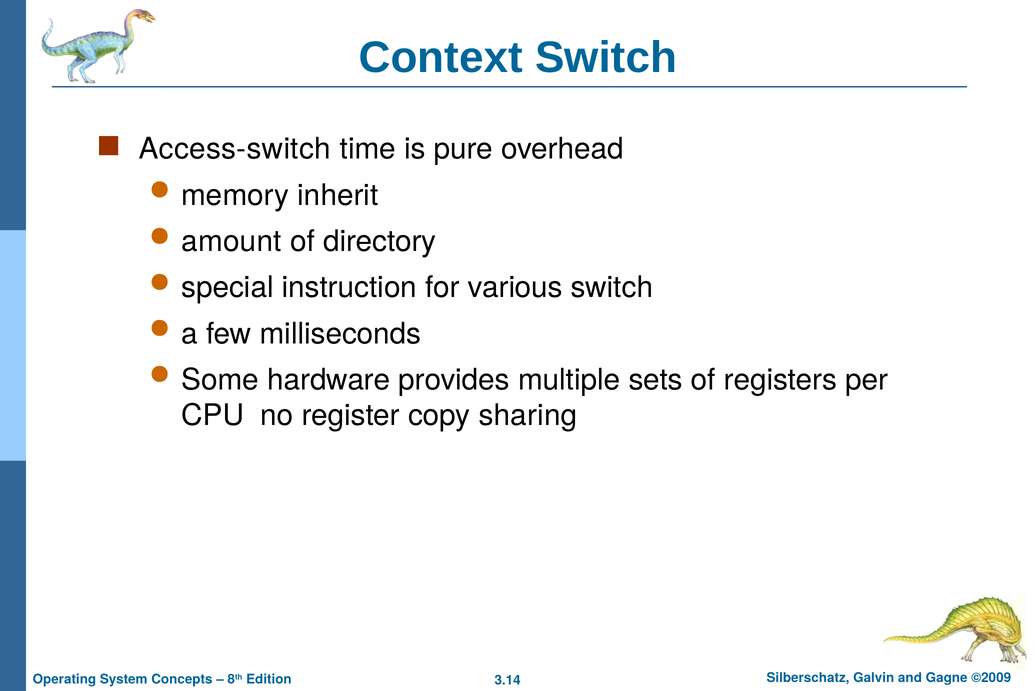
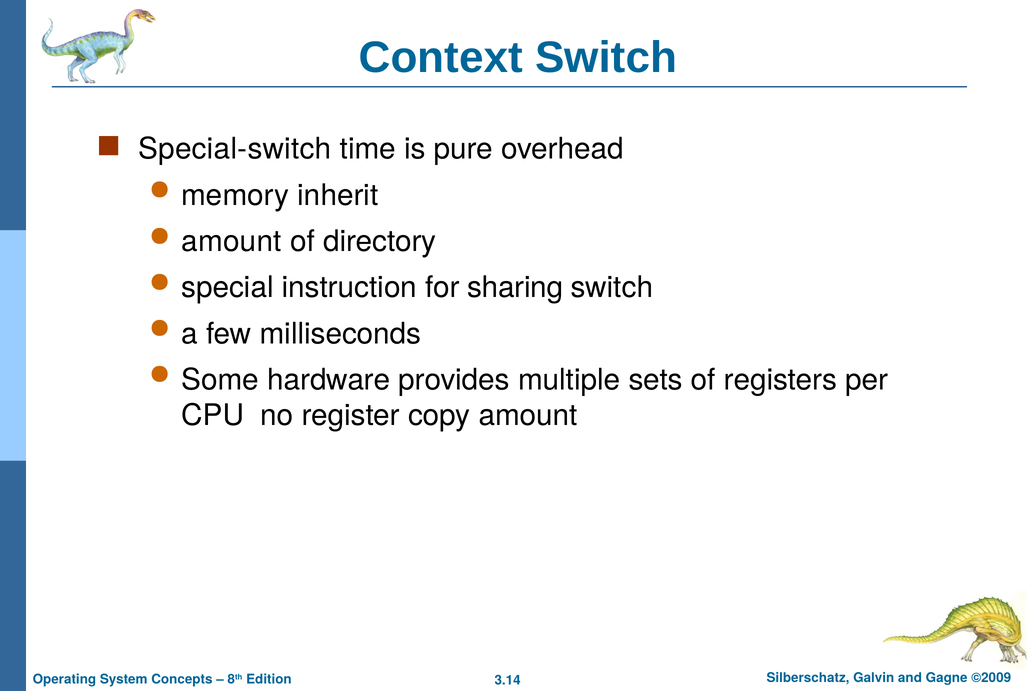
Access-switch: Access-switch -> Special-switch
various: various -> sharing
copy sharing: sharing -> amount
